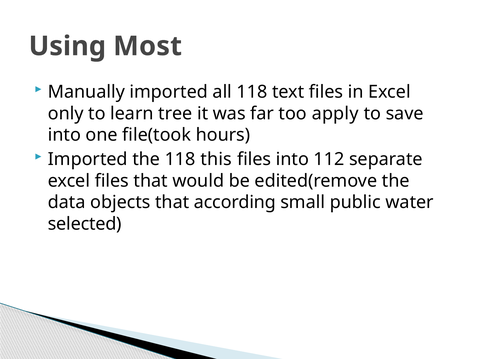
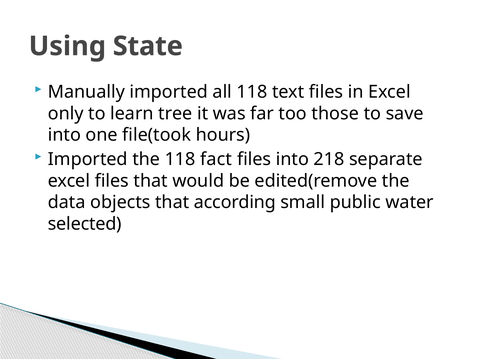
Most: Most -> State
apply: apply -> those
this: this -> fact
112: 112 -> 218
